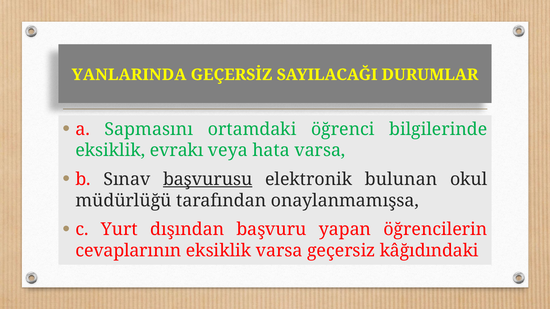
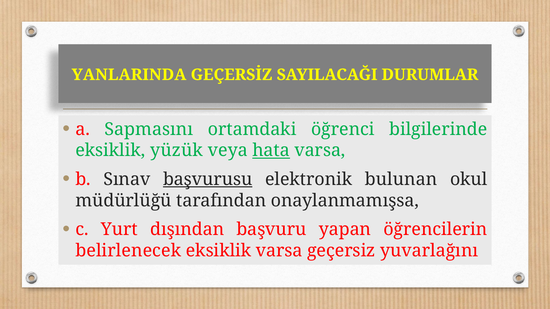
evrakı: evrakı -> yüzük
hata underline: none -> present
cevaplarının: cevaplarının -> belirlenecek
kâğıdındaki: kâğıdındaki -> yuvarlağını
